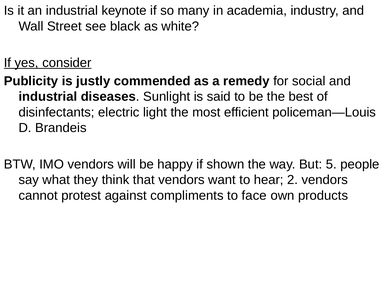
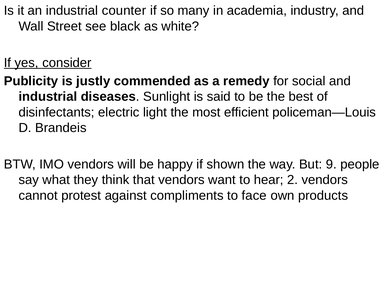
keynote: keynote -> counter
5: 5 -> 9
